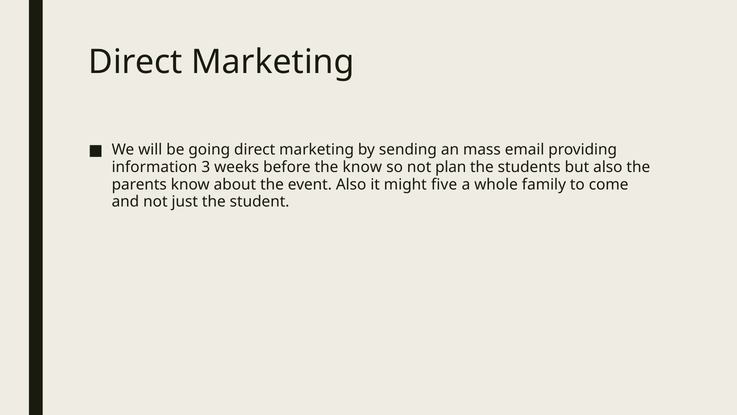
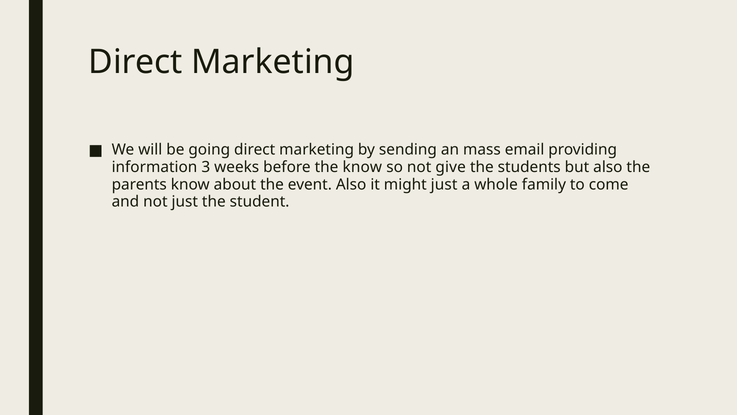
plan: plan -> give
might five: five -> just
